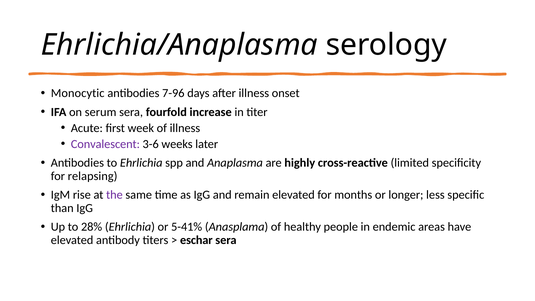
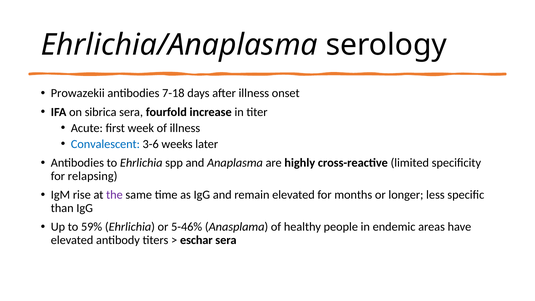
Monocytic: Monocytic -> Prowazekii
7-96: 7-96 -> 7-18
serum: serum -> sibrica
Convalescent colour: purple -> blue
28%: 28% -> 59%
5-41%: 5-41% -> 5-46%
